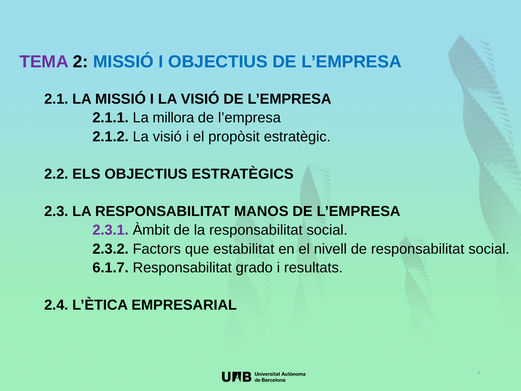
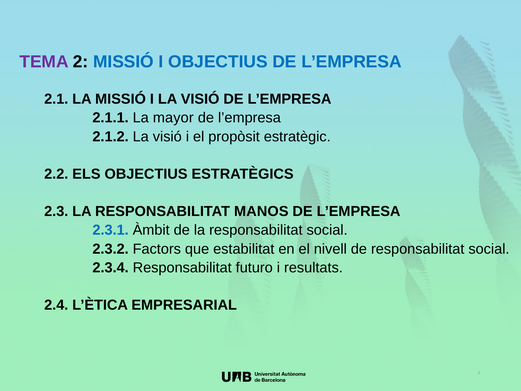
millora: millora -> mayor
2.3.1 colour: purple -> blue
6.1.7: 6.1.7 -> 2.3.4
grado: grado -> futuro
